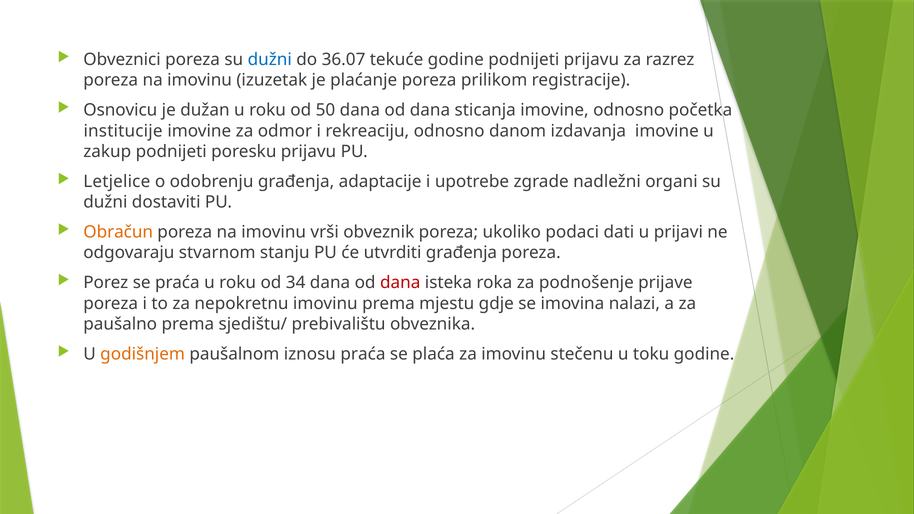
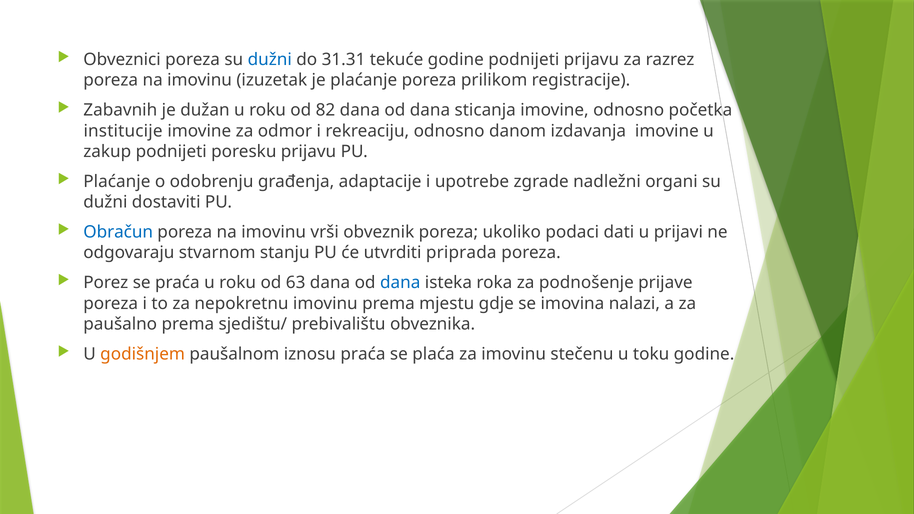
36.07: 36.07 -> 31.31
Osnovicu: Osnovicu -> Zabavnih
50: 50 -> 82
Letjelice at (117, 182): Letjelice -> Plaćanje
Obračun colour: orange -> blue
utvrditi građenja: građenja -> priprada
34: 34 -> 63
dana at (400, 283) colour: red -> blue
